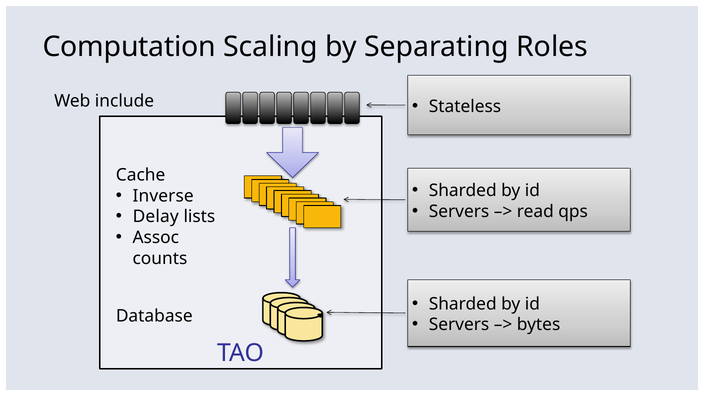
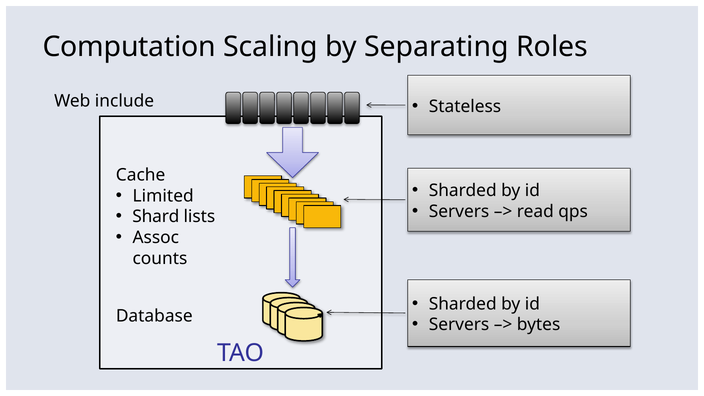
Inverse: Inverse -> Limited
Delay: Delay -> Shard
